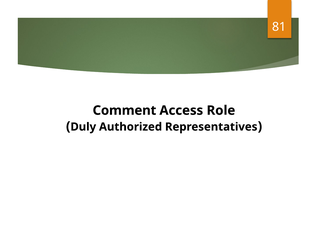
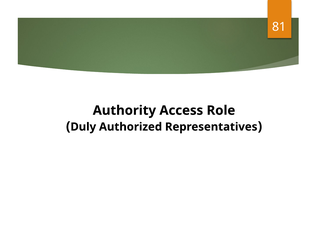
Comment: Comment -> Authority
